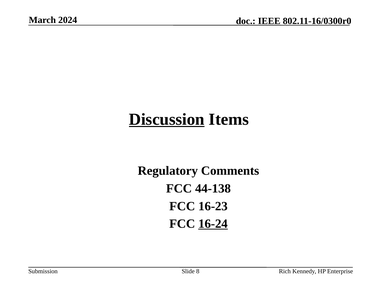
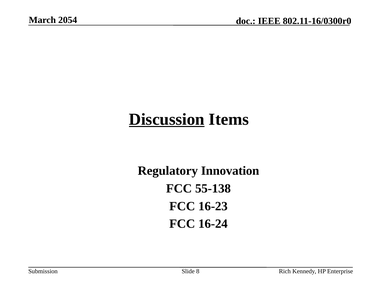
2024: 2024 -> 2054
Comments: Comments -> Innovation
44-138: 44-138 -> 55-138
16-24 underline: present -> none
